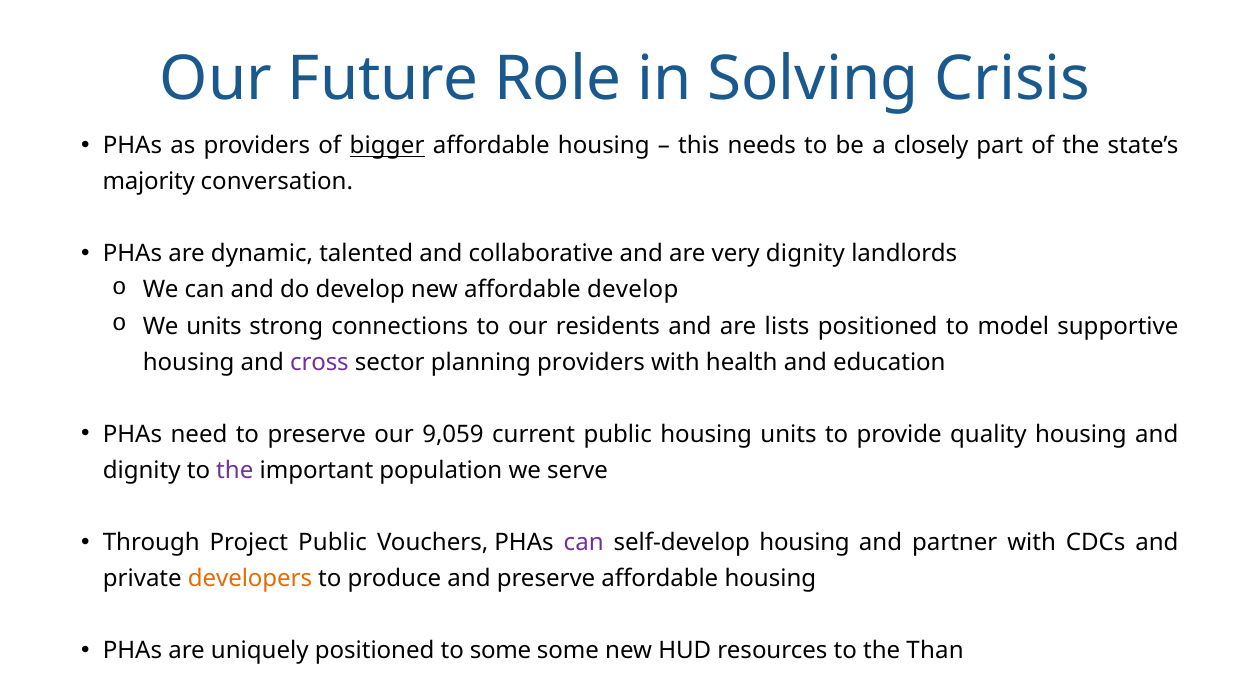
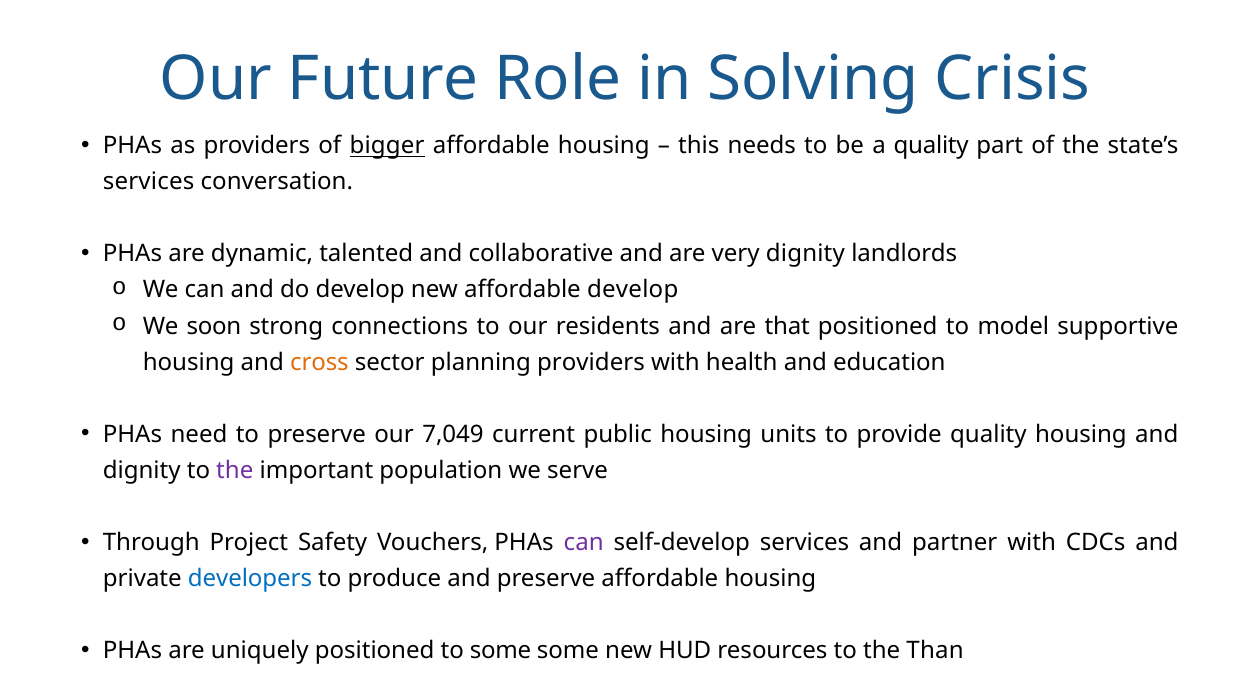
a closely: closely -> quality
majority at (149, 182): majority -> services
We units: units -> soon
lists: lists -> that
cross colour: purple -> orange
9,059: 9,059 -> 7,049
Project Public: Public -> Safety
self-develop housing: housing -> services
developers colour: orange -> blue
